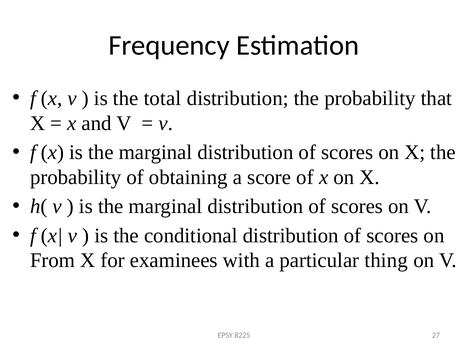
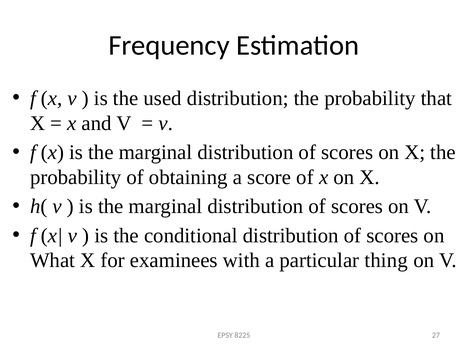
total: total -> used
From: From -> What
